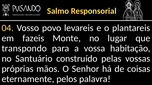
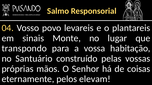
fazeis: fazeis -> sinais
palavra: palavra -> elevam
